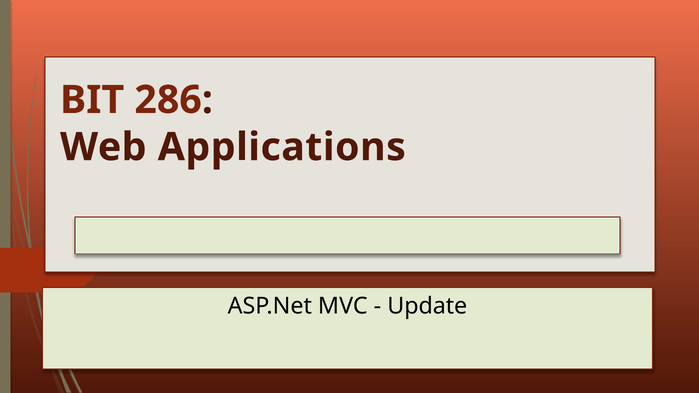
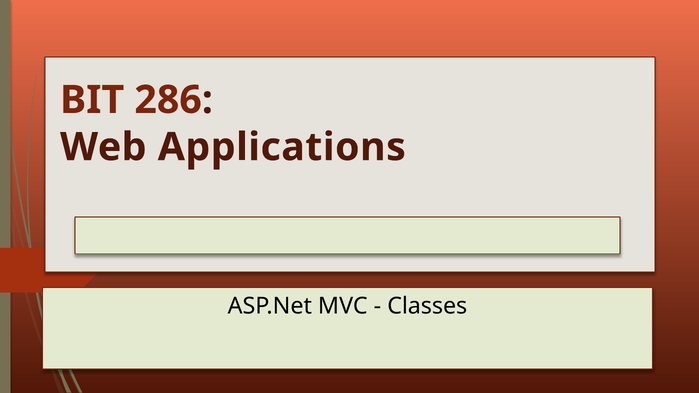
Update: Update -> Classes
